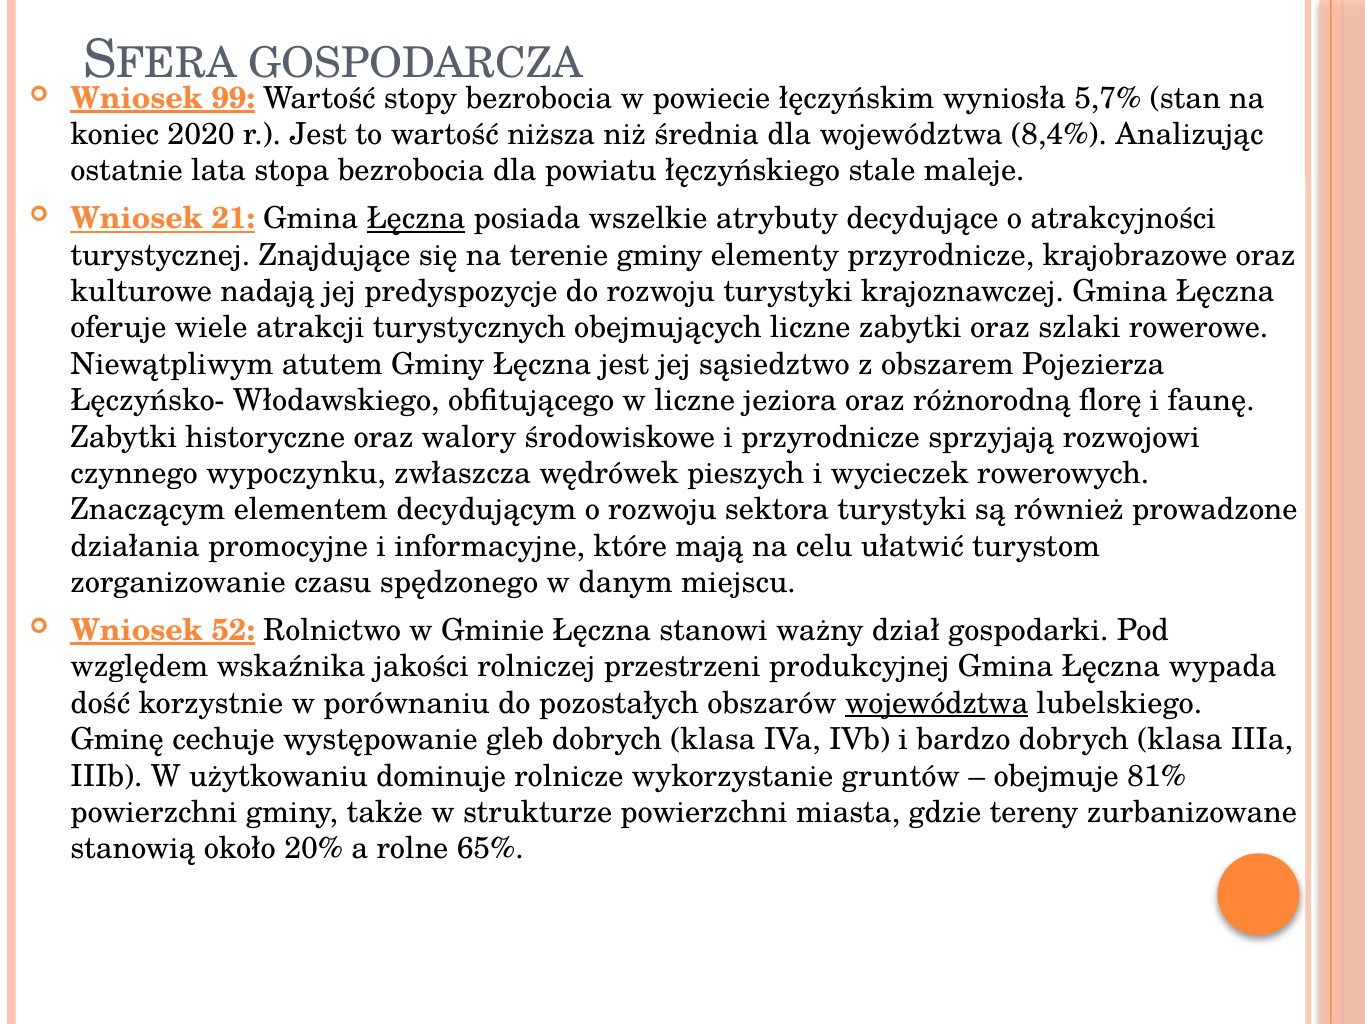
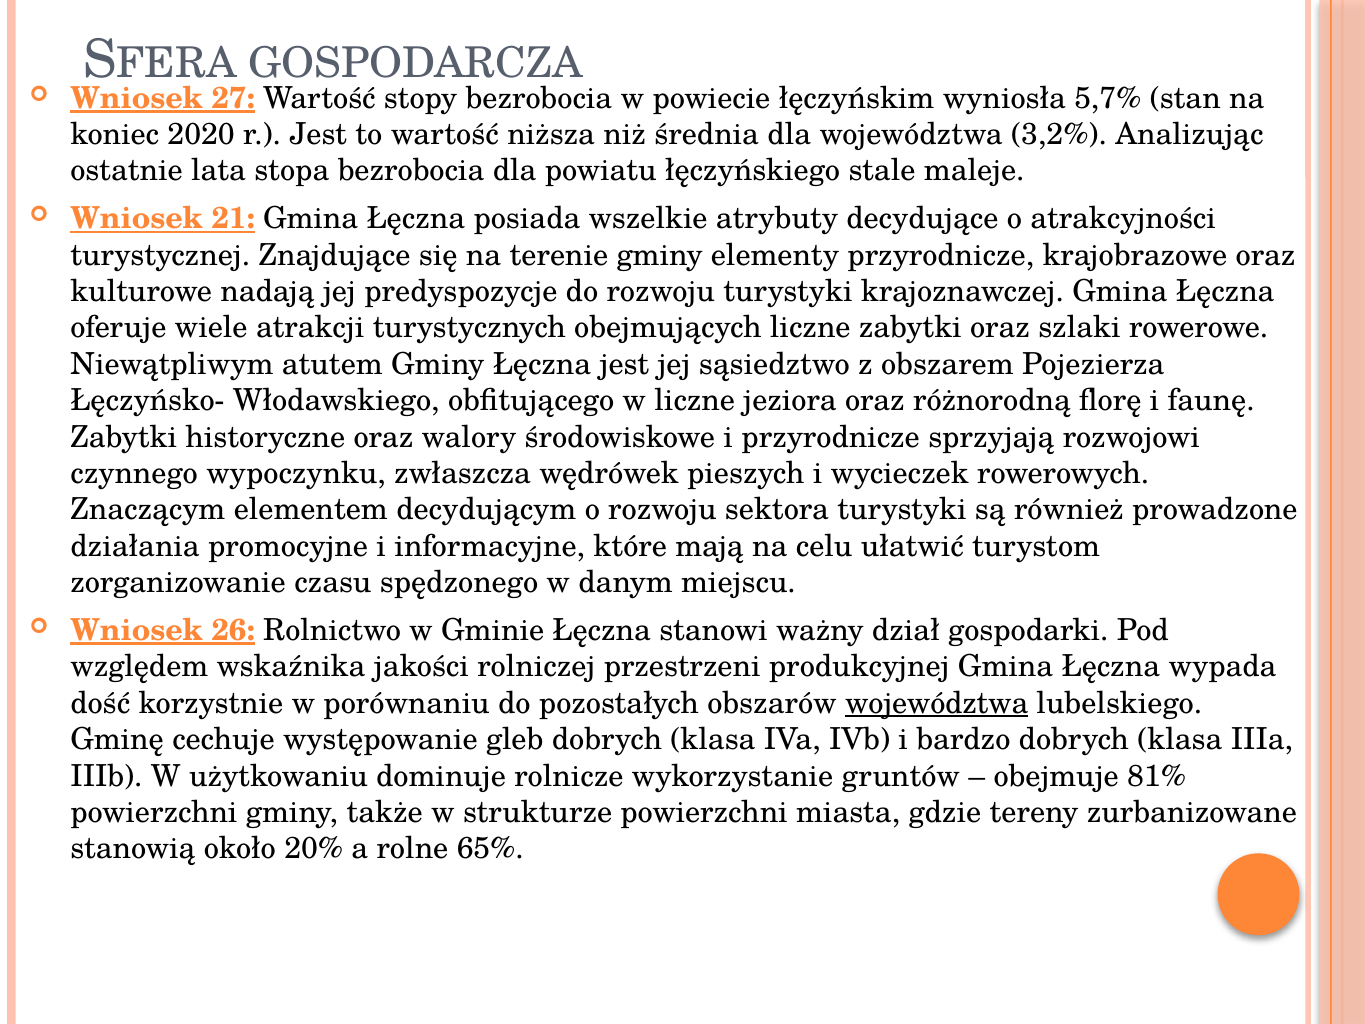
99: 99 -> 27
8,4%: 8,4% -> 3,2%
Łęczna at (416, 219) underline: present -> none
52: 52 -> 26
